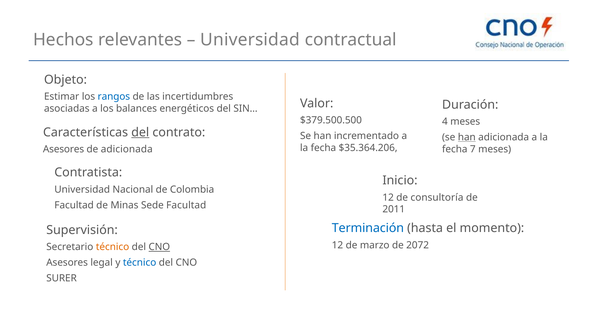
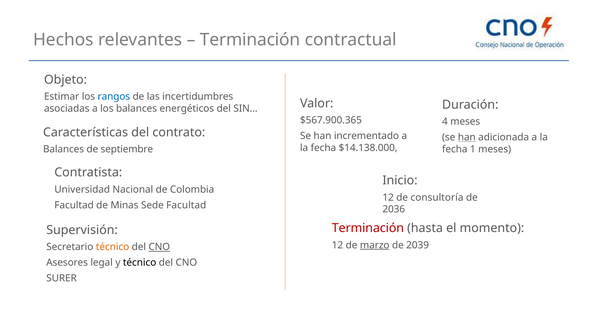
Universidad at (250, 40): Universidad -> Terminación
$379.500.500: $379.500.500 -> $567.900.365
del at (140, 132) underline: present -> none
$35.364.206: $35.364.206 -> $14.138.000
fecha 7: 7 -> 1
Asesores at (64, 149): Asesores -> Balances
de adicionada: adicionada -> septiembre
2011: 2011 -> 2036
Terminación at (368, 228) colour: blue -> red
marzo underline: none -> present
2072: 2072 -> 2039
técnico at (140, 263) colour: blue -> black
